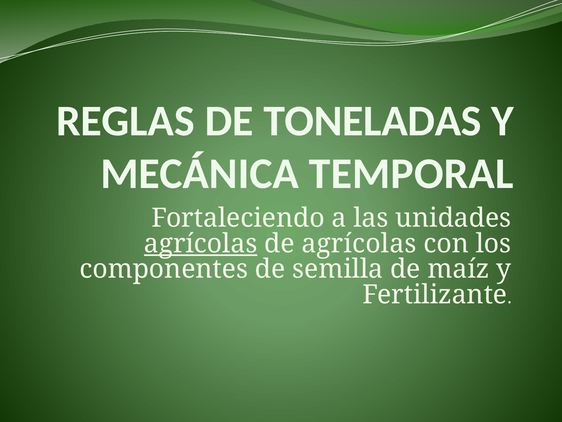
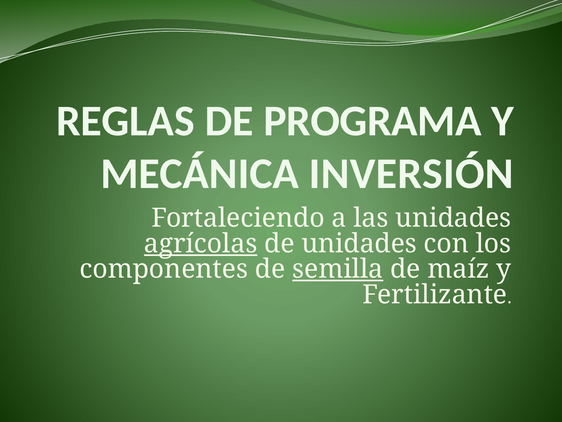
TONELADAS: TONELADAS -> PROGRAMA
TEMPORAL: TEMPORAL -> INVERSIÓN
de agrícolas: agrícolas -> unidades
semilla underline: none -> present
